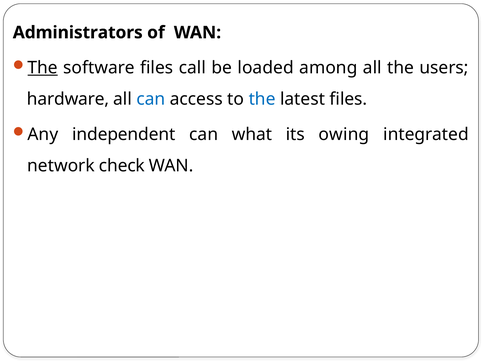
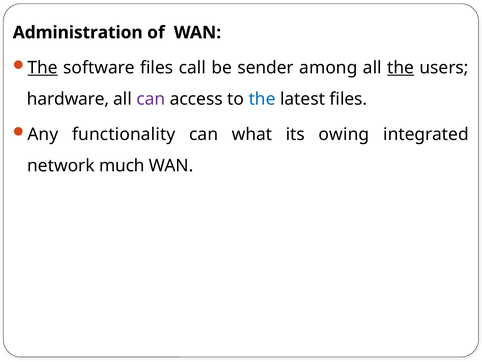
Administrators: Administrators -> Administration
loaded: loaded -> sender
the at (401, 68) underline: none -> present
can at (151, 99) colour: blue -> purple
independent: independent -> functionality
check: check -> much
